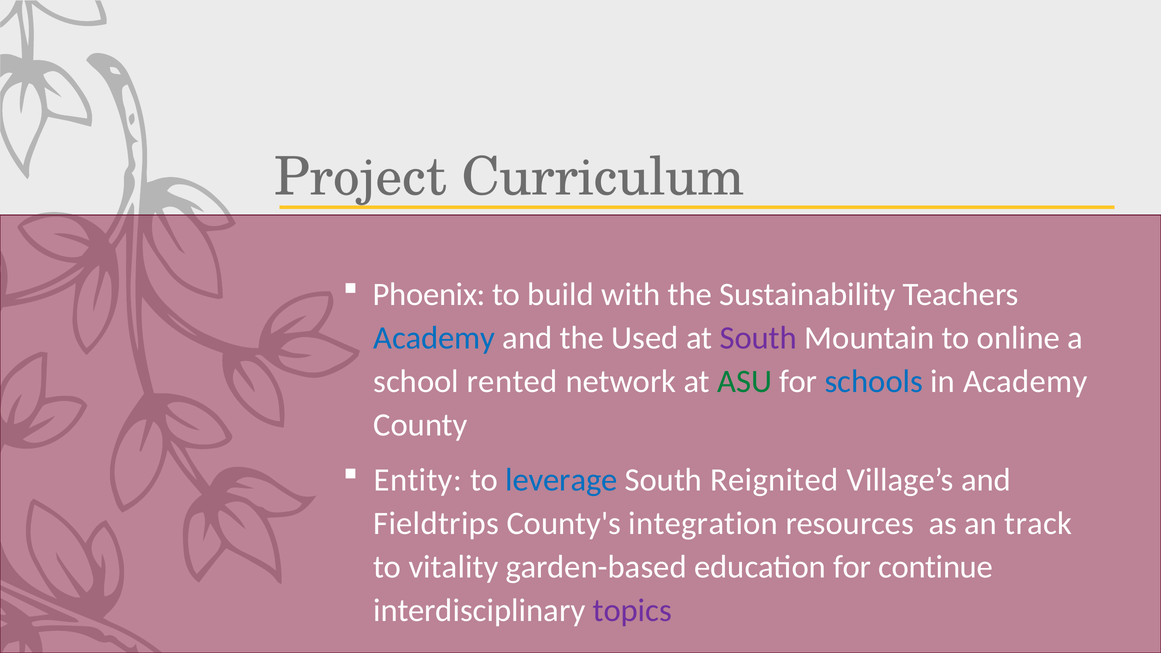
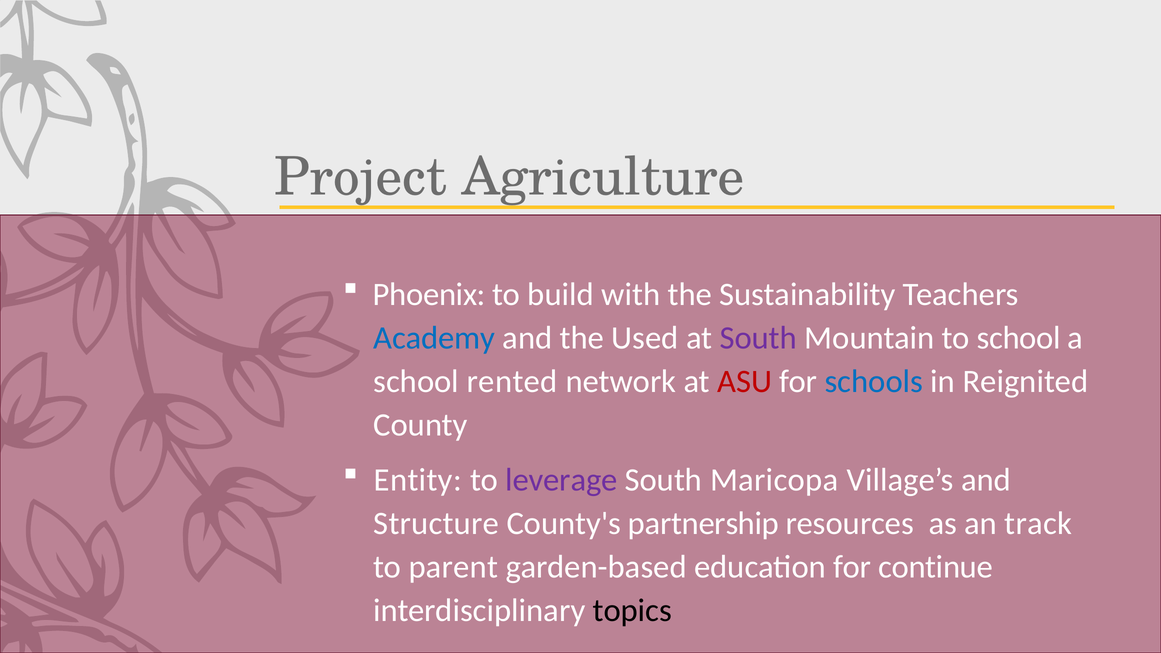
Curriculum: Curriculum -> Agriculture
to online: online -> school
ASU colour: green -> red
in Academy: Academy -> Reignited
leverage colour: blue -> purple
Reignited: Reignited -> Maricopa
Fieldtrips: Fieldtrips -> Structure
integration: integration -> partnership
vitality: vitality -> parent
topics colour: purple -> black
